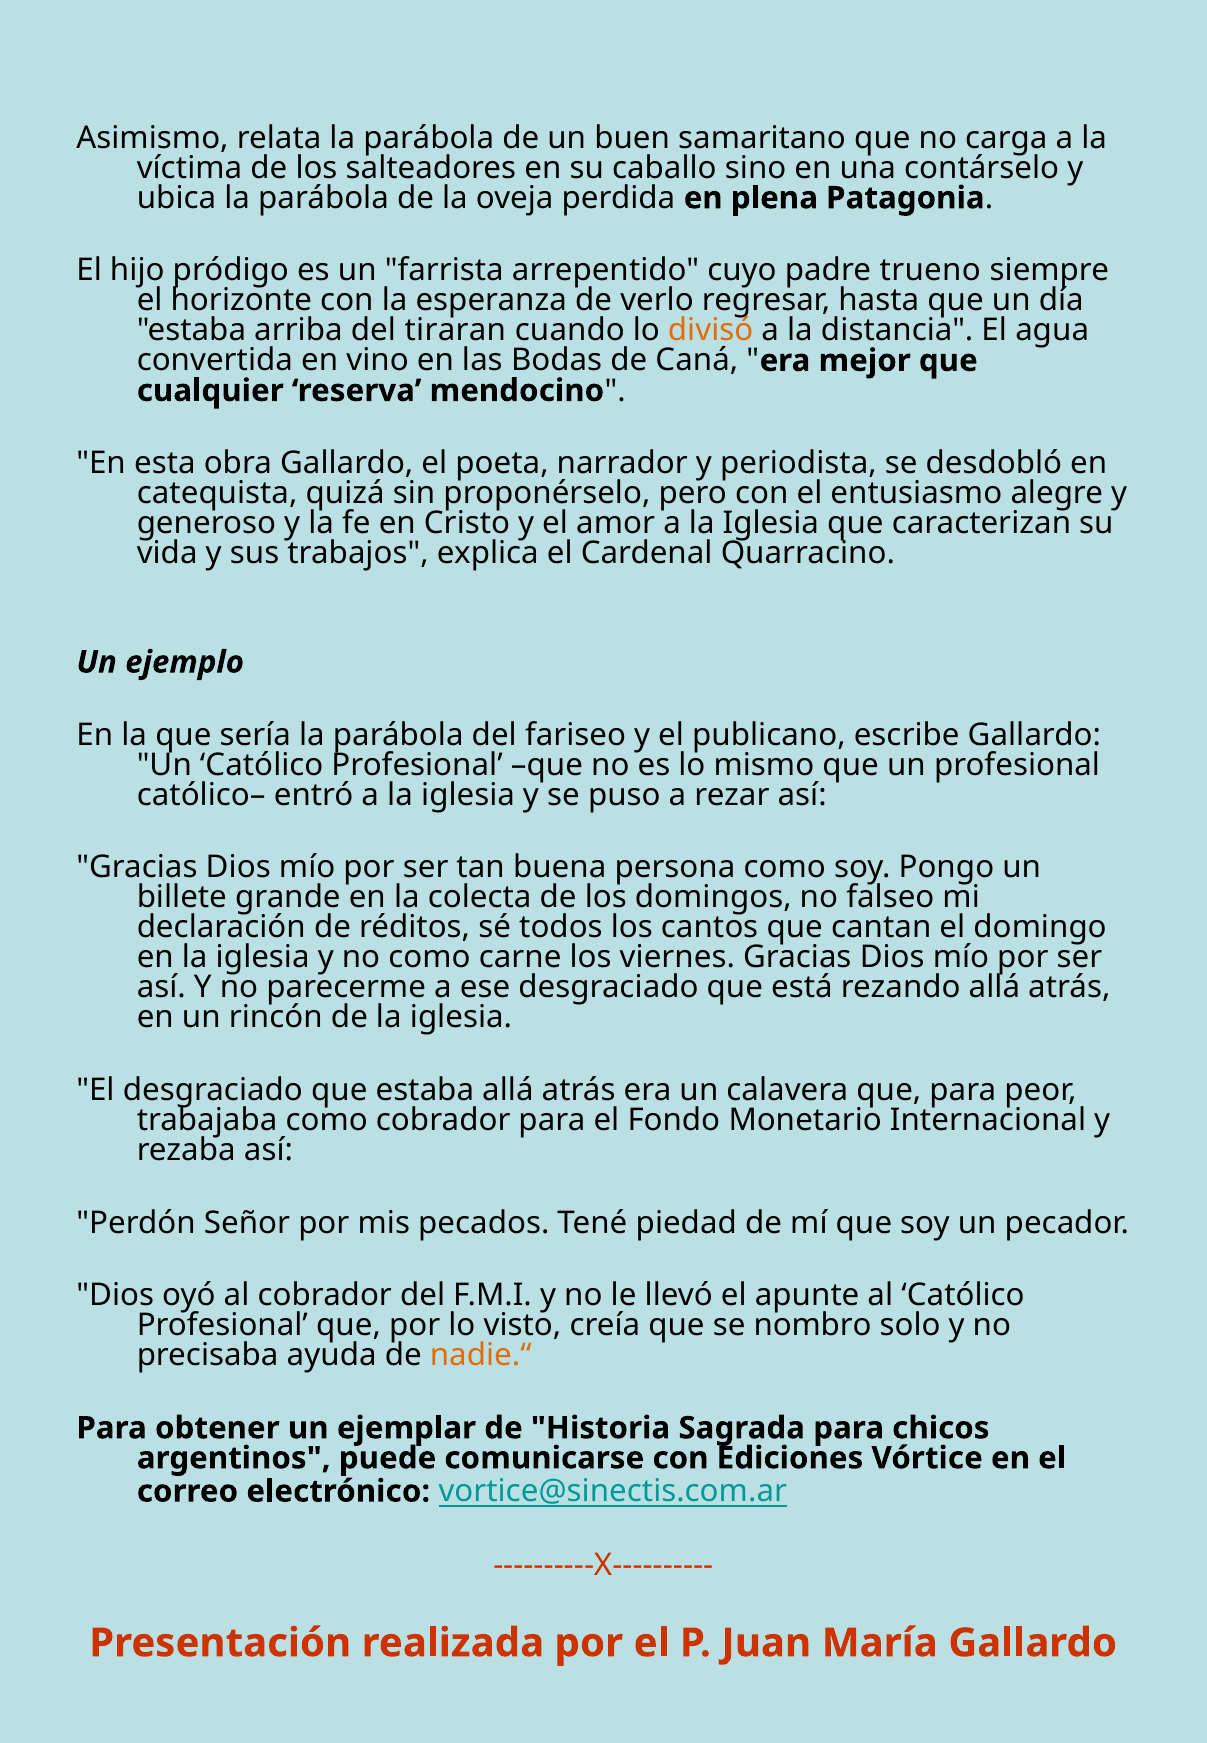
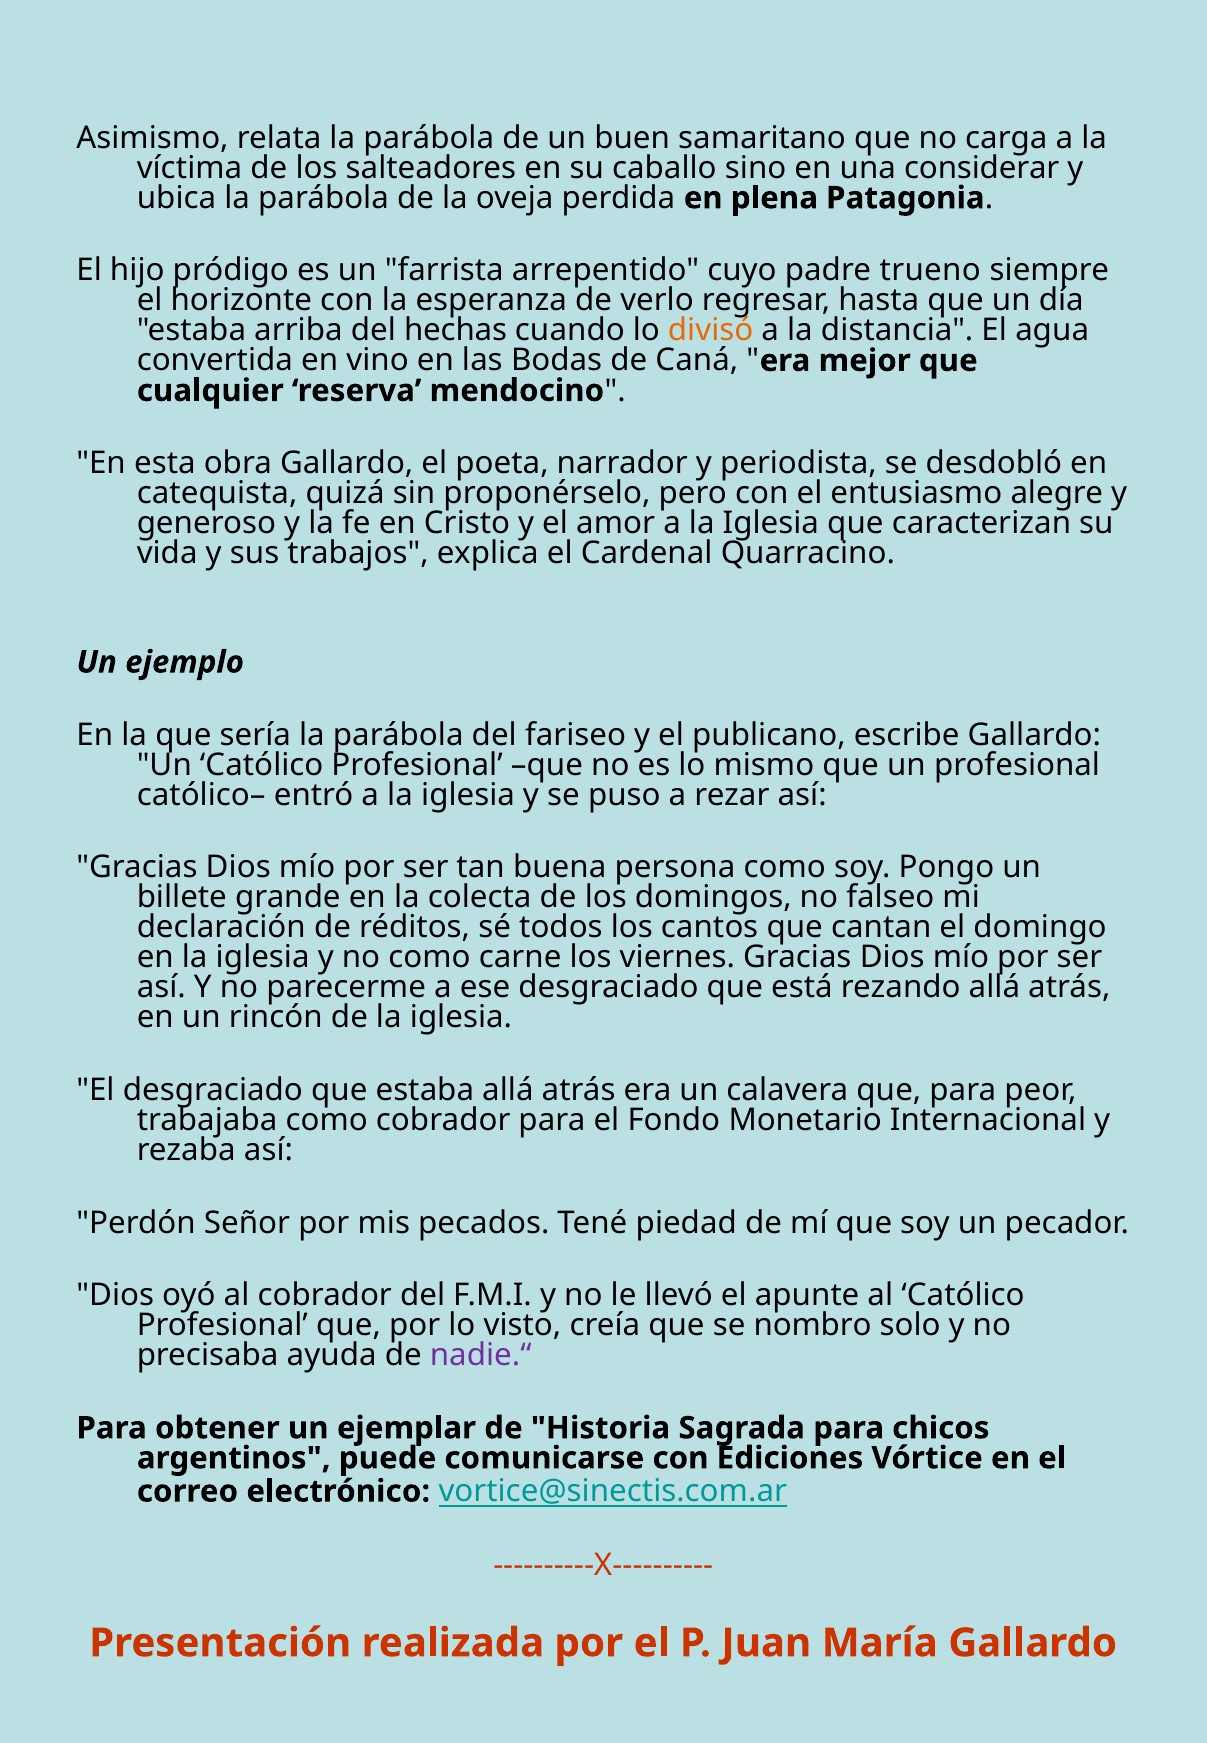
contárselo: contárselo -> considerar
tiraran: tiraran -> hechas
nadie.“ colour: orange -> purple
